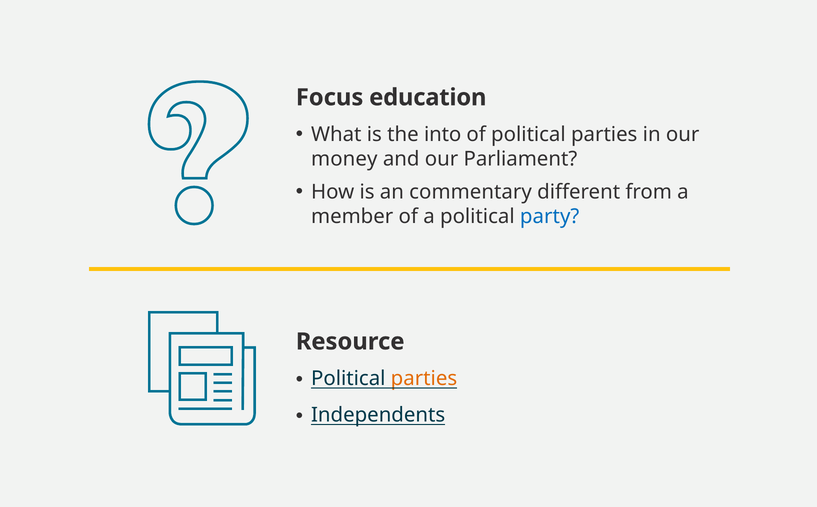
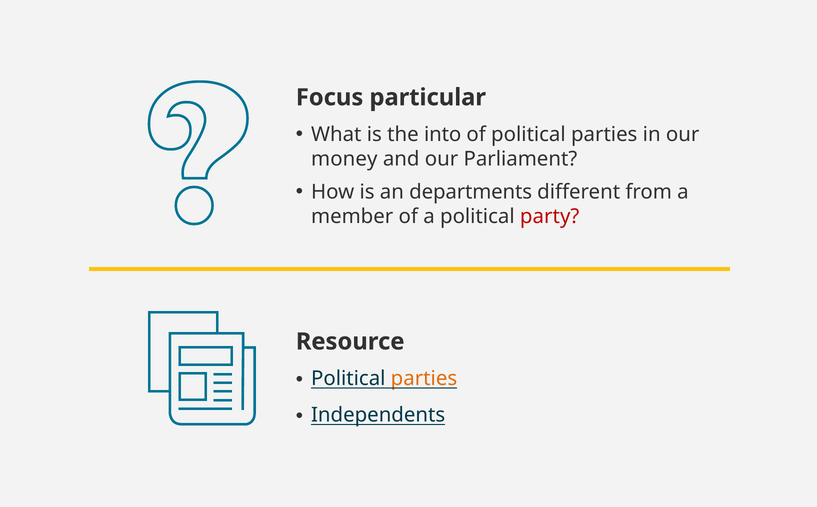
education: education -> particular
commentary: commentary -> departments
party colour: blue -> red
